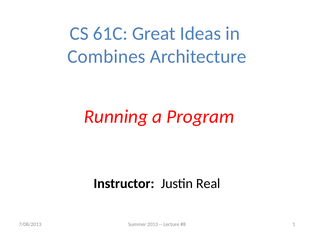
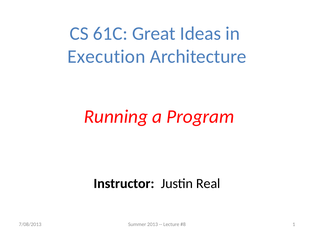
Combines: Combines -> Execution
